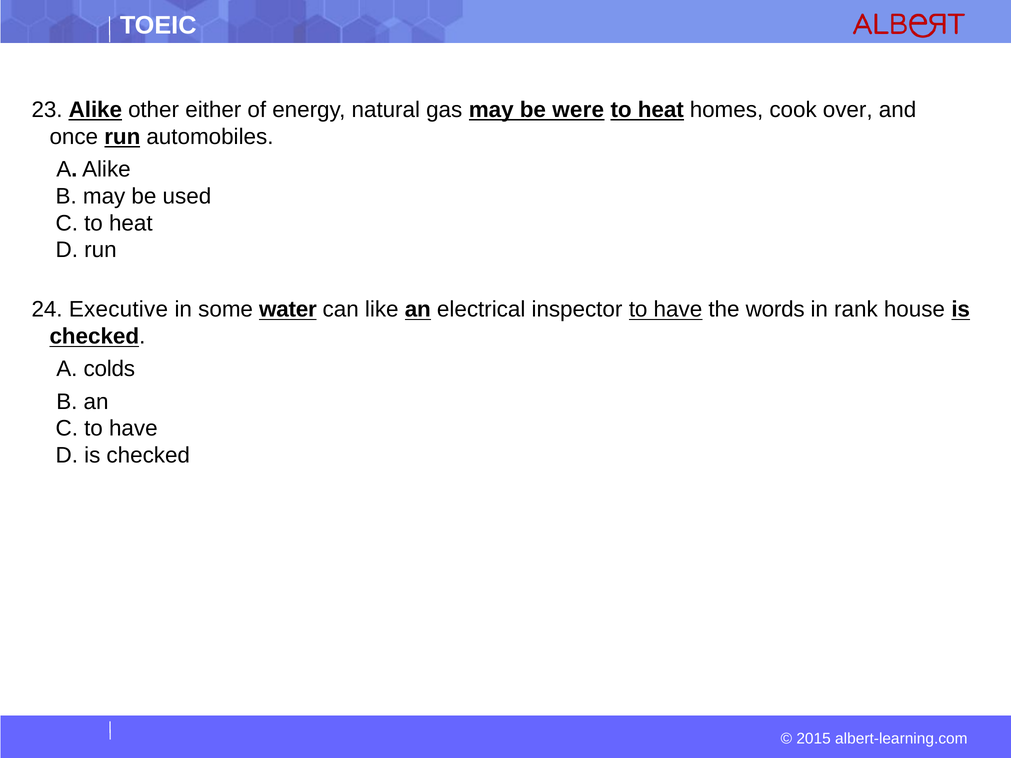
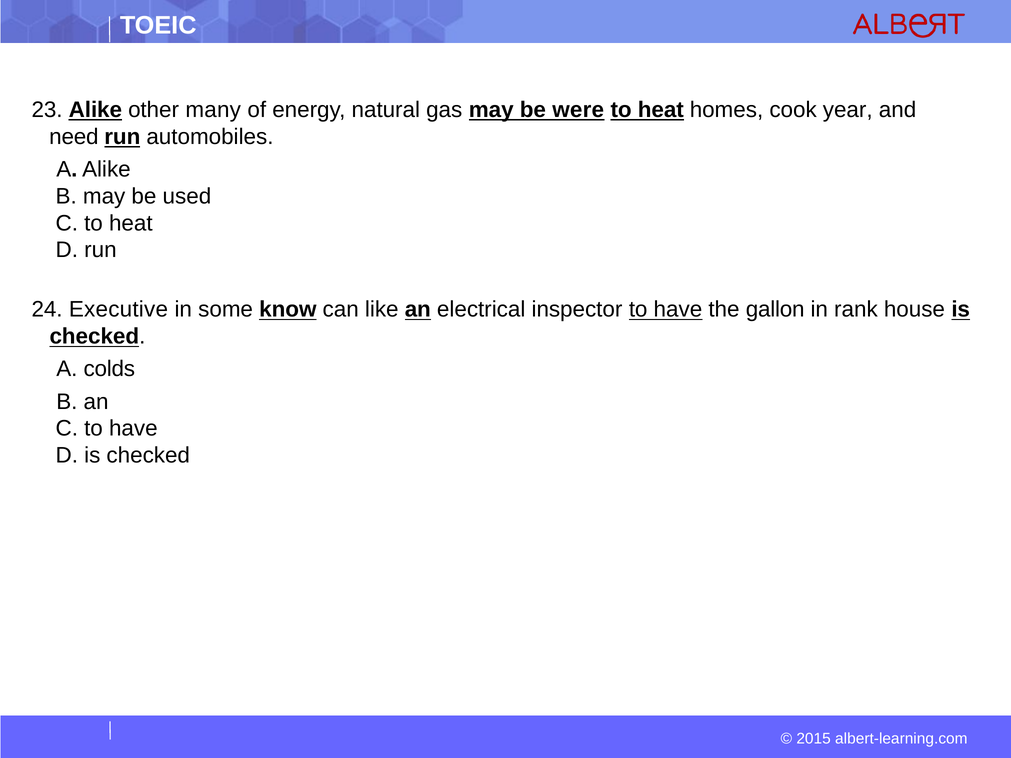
either: either -> many
over: over -> year
once: once -> need
water: water -> know
words: words -> gallon
